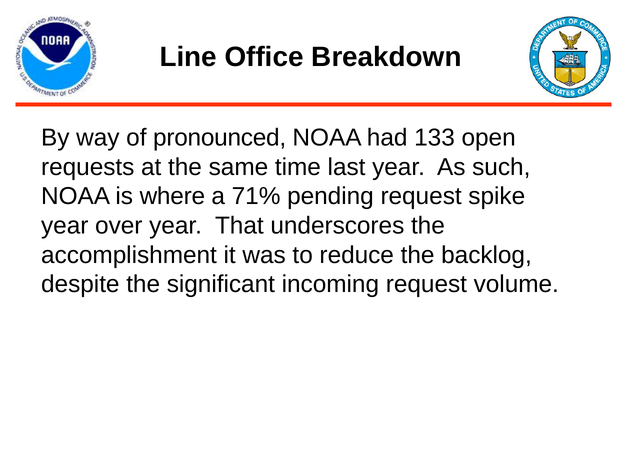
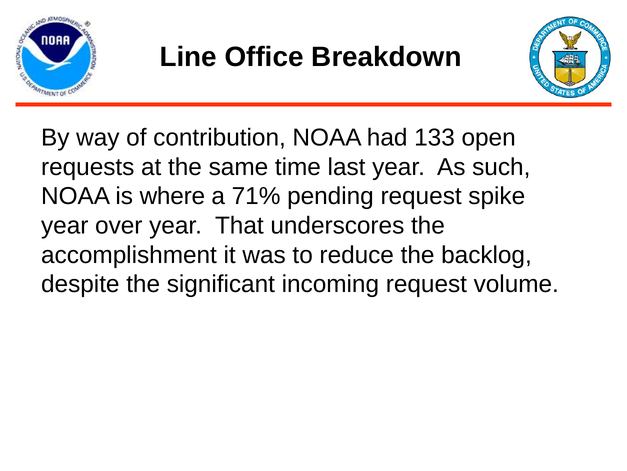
pronounced: pronounced -> contribution
